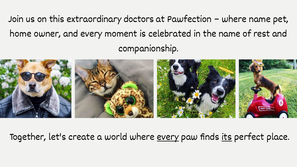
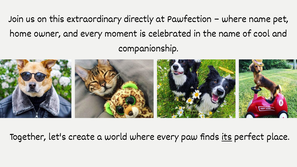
doctors: doctors -> directly
rest: rest -> cool
every at (168, 137) underline: present -> none
